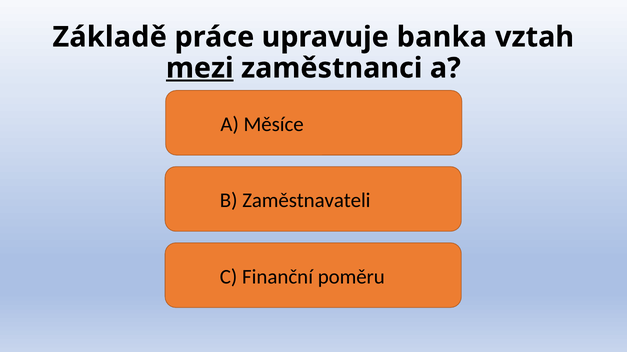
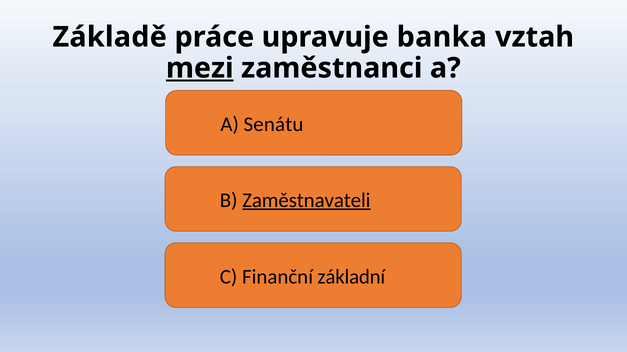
Měsíce: Měsíce -> Senátu
Zaměstnavateli underline: none -> present
poměru: poměru -> základní
